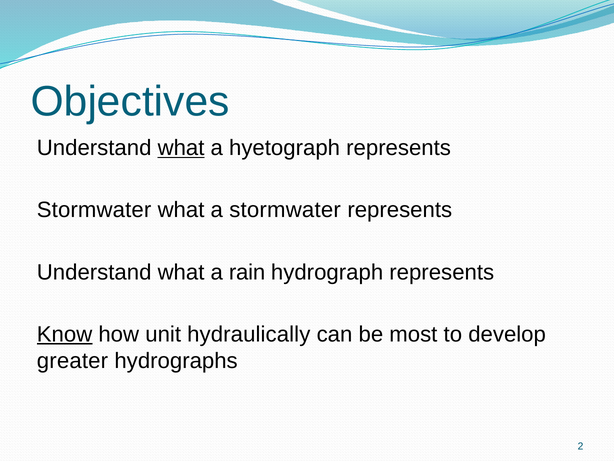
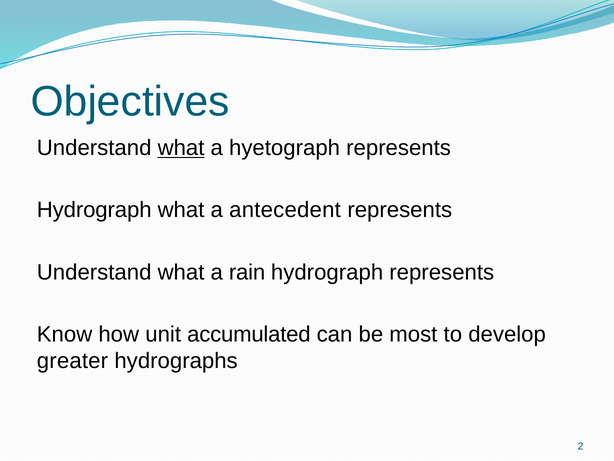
Stormwater at (94, 210): Stormwater -> Hydrograph
a stormwater: stormwater -> antecedent
Know underline: present -> none
hydraulically: hydraulically -> accumulated
